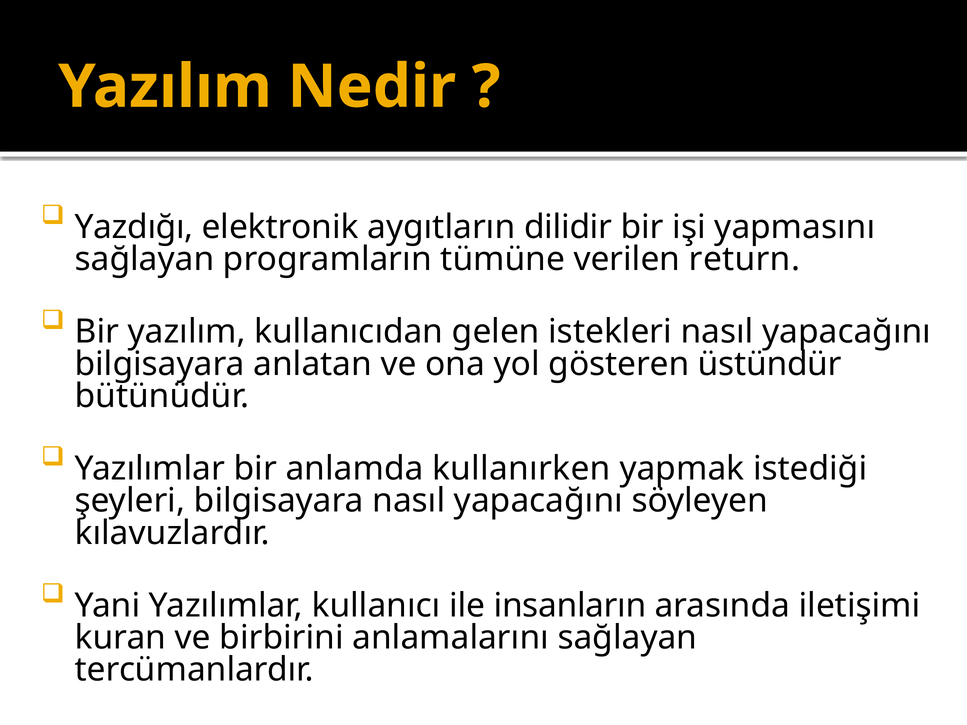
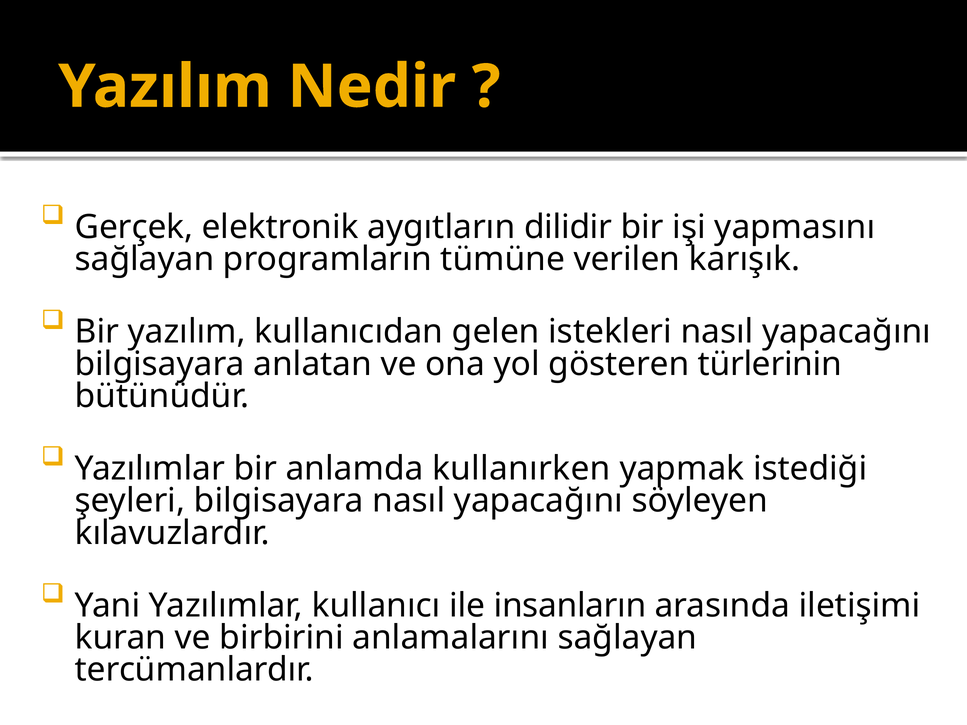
Yazdığı: Yazdığı -> Gerçek
return: return -> karışık
üstündür: üstündür -> türlerinin
